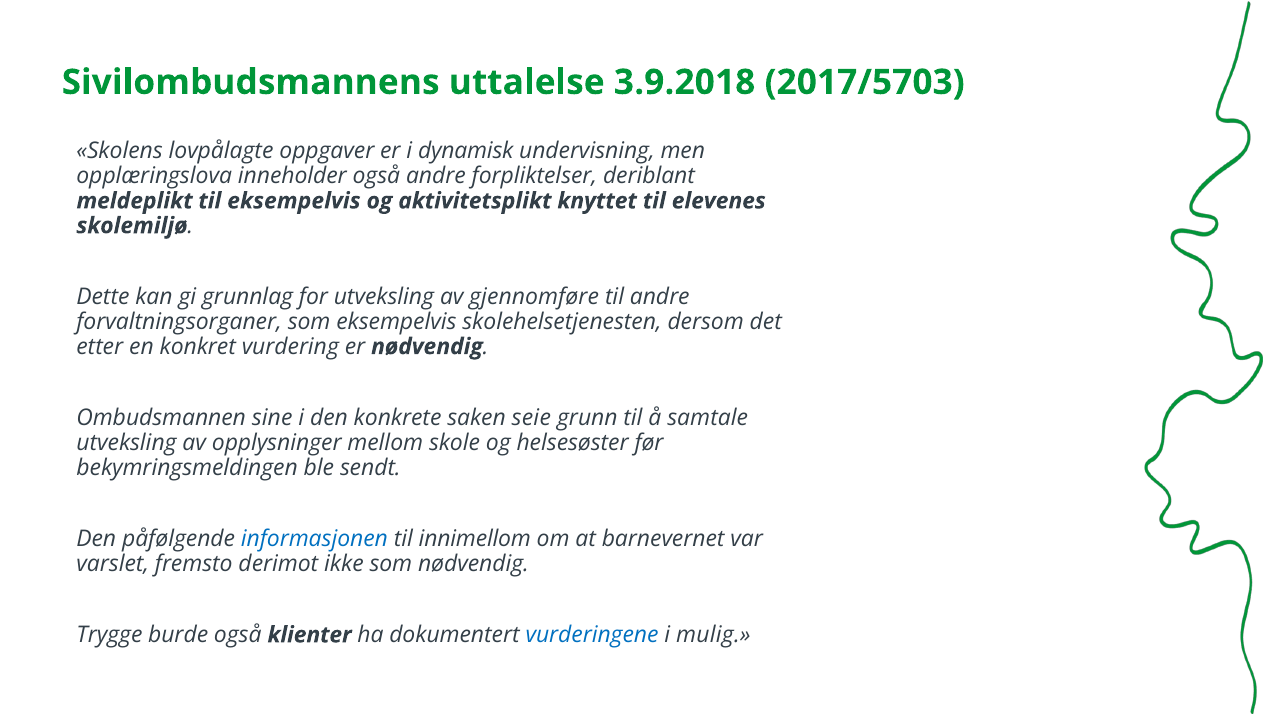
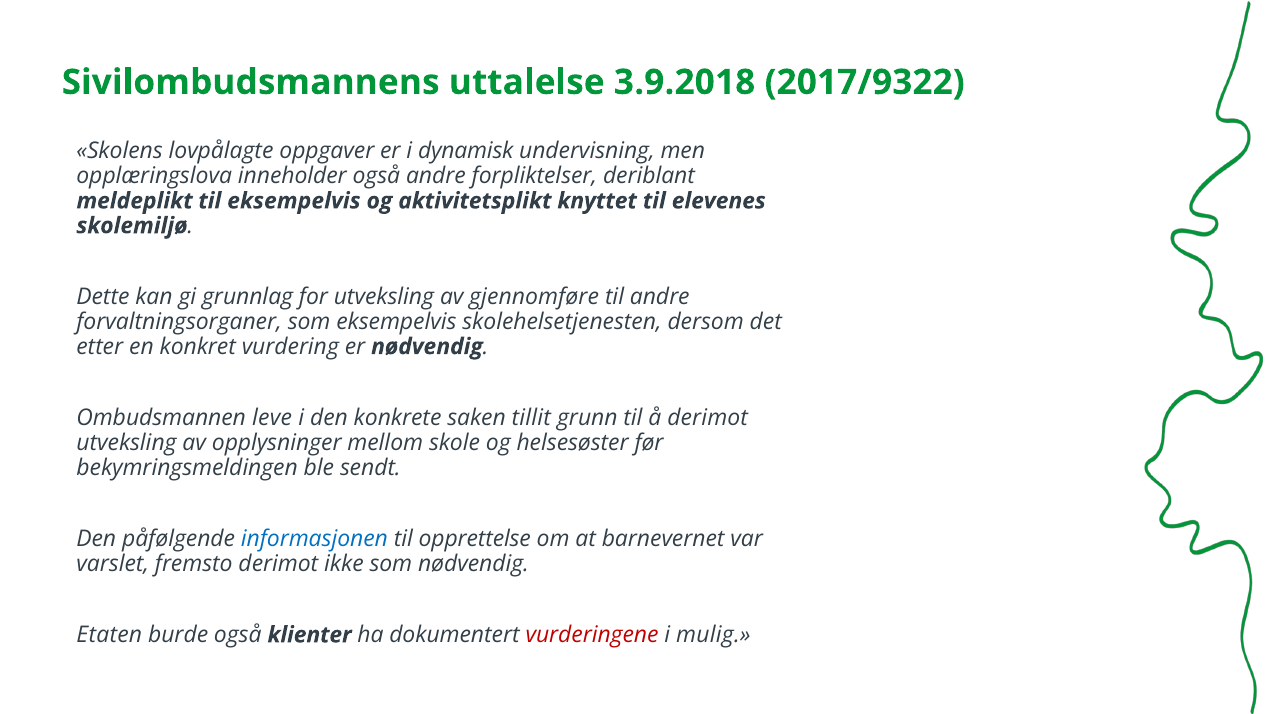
2017/5703: 2017/5703 -> 2017/9322
sine: sine -> leve
seie: seie -> tillit
å samtale: samtale -> derimot
innimellom: innimellom -> opprettelse
Trygge: Trygge -> Etaten
vurderingene colour: blue -> red
